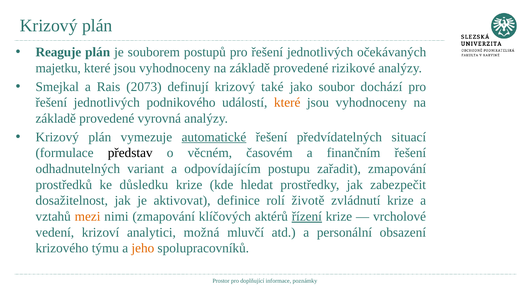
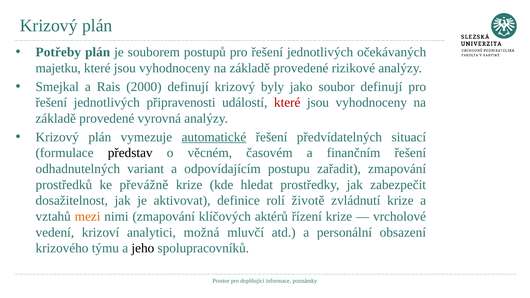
Reaguje: Reaguje -> Potřeby
2073: 2073 -> 2000
také: také -> byly
soubor dochází: dochází -> definují
podnikového: podnikového -> připravenosti
které at (287, 103) colour: orange -> red
důsledku: důsledku -> převážně
řízení underline: present -> none
jeho colour: orange -> black
